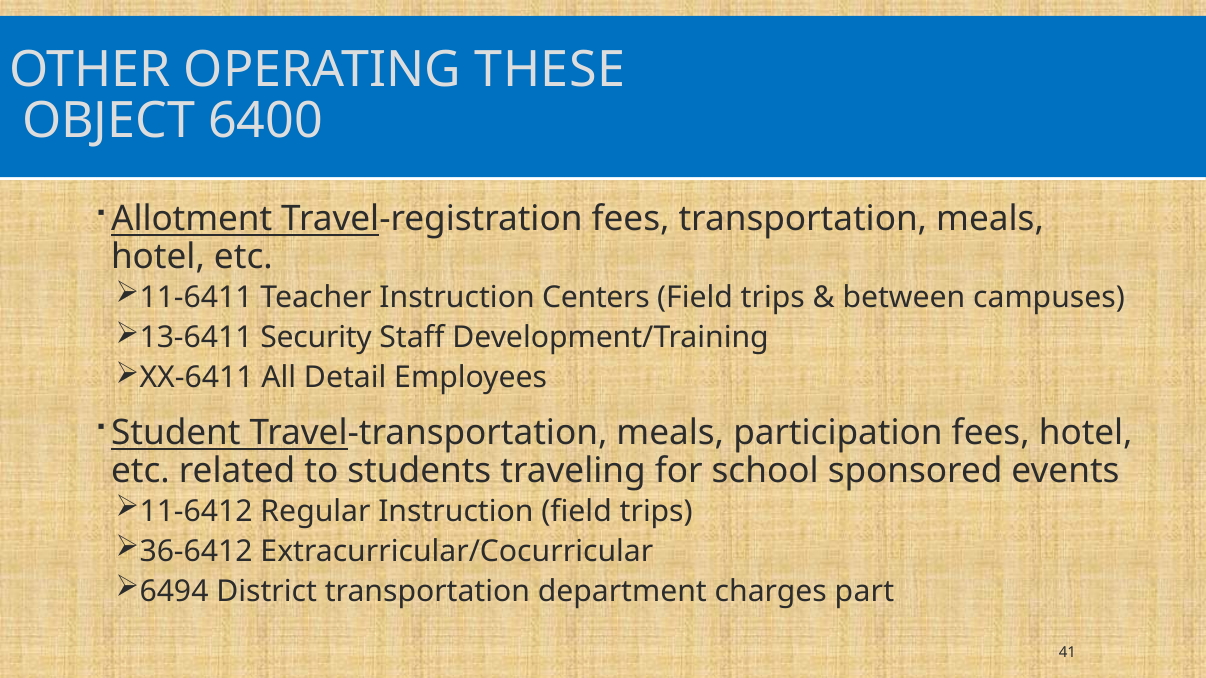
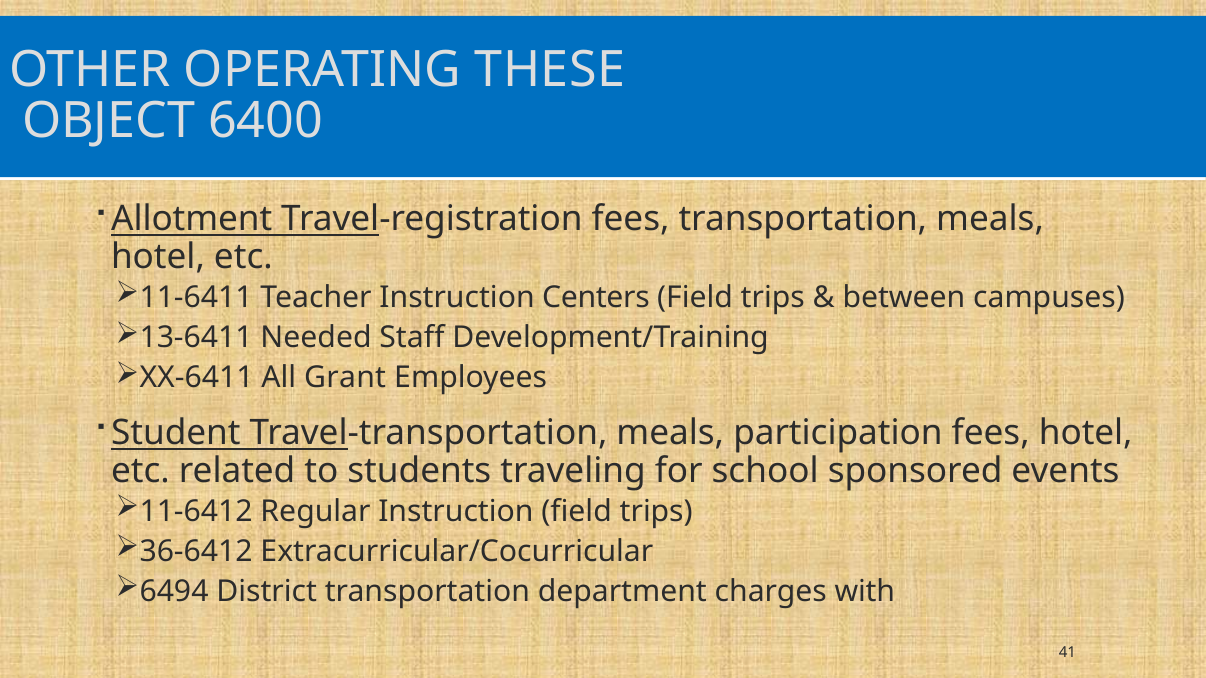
Security: Security -> Needed
Detail: Detail -> Grant
part: part -> with
